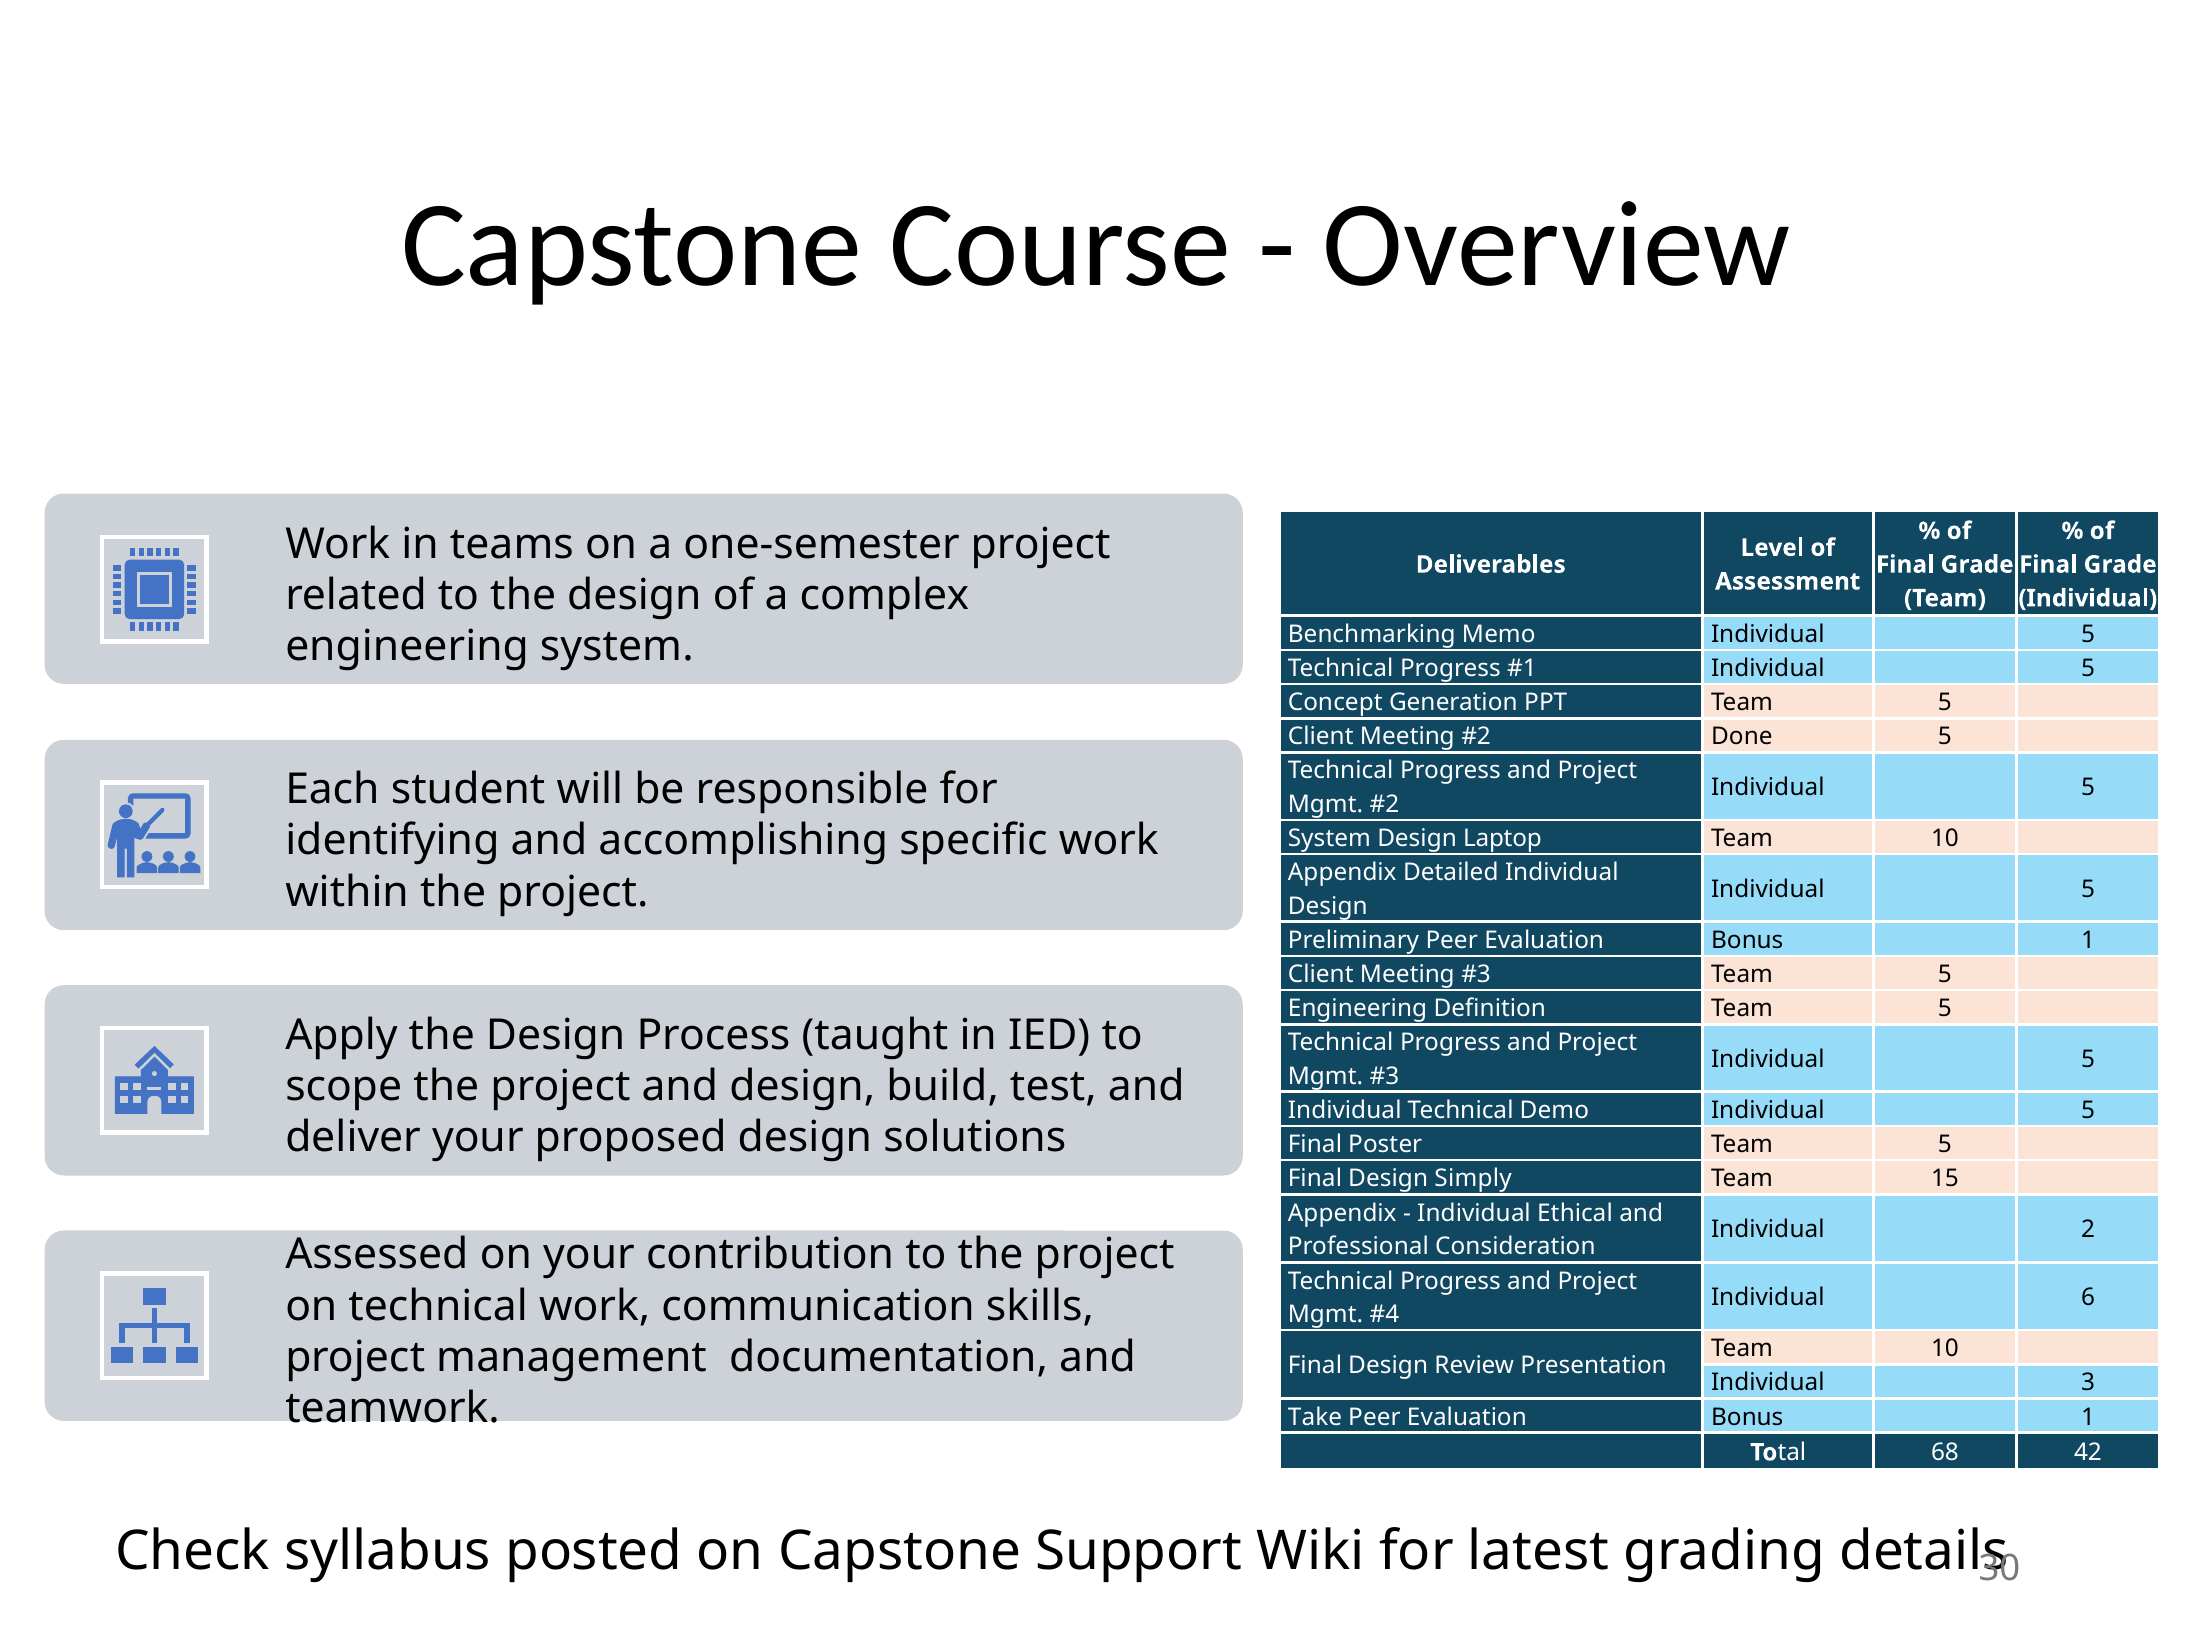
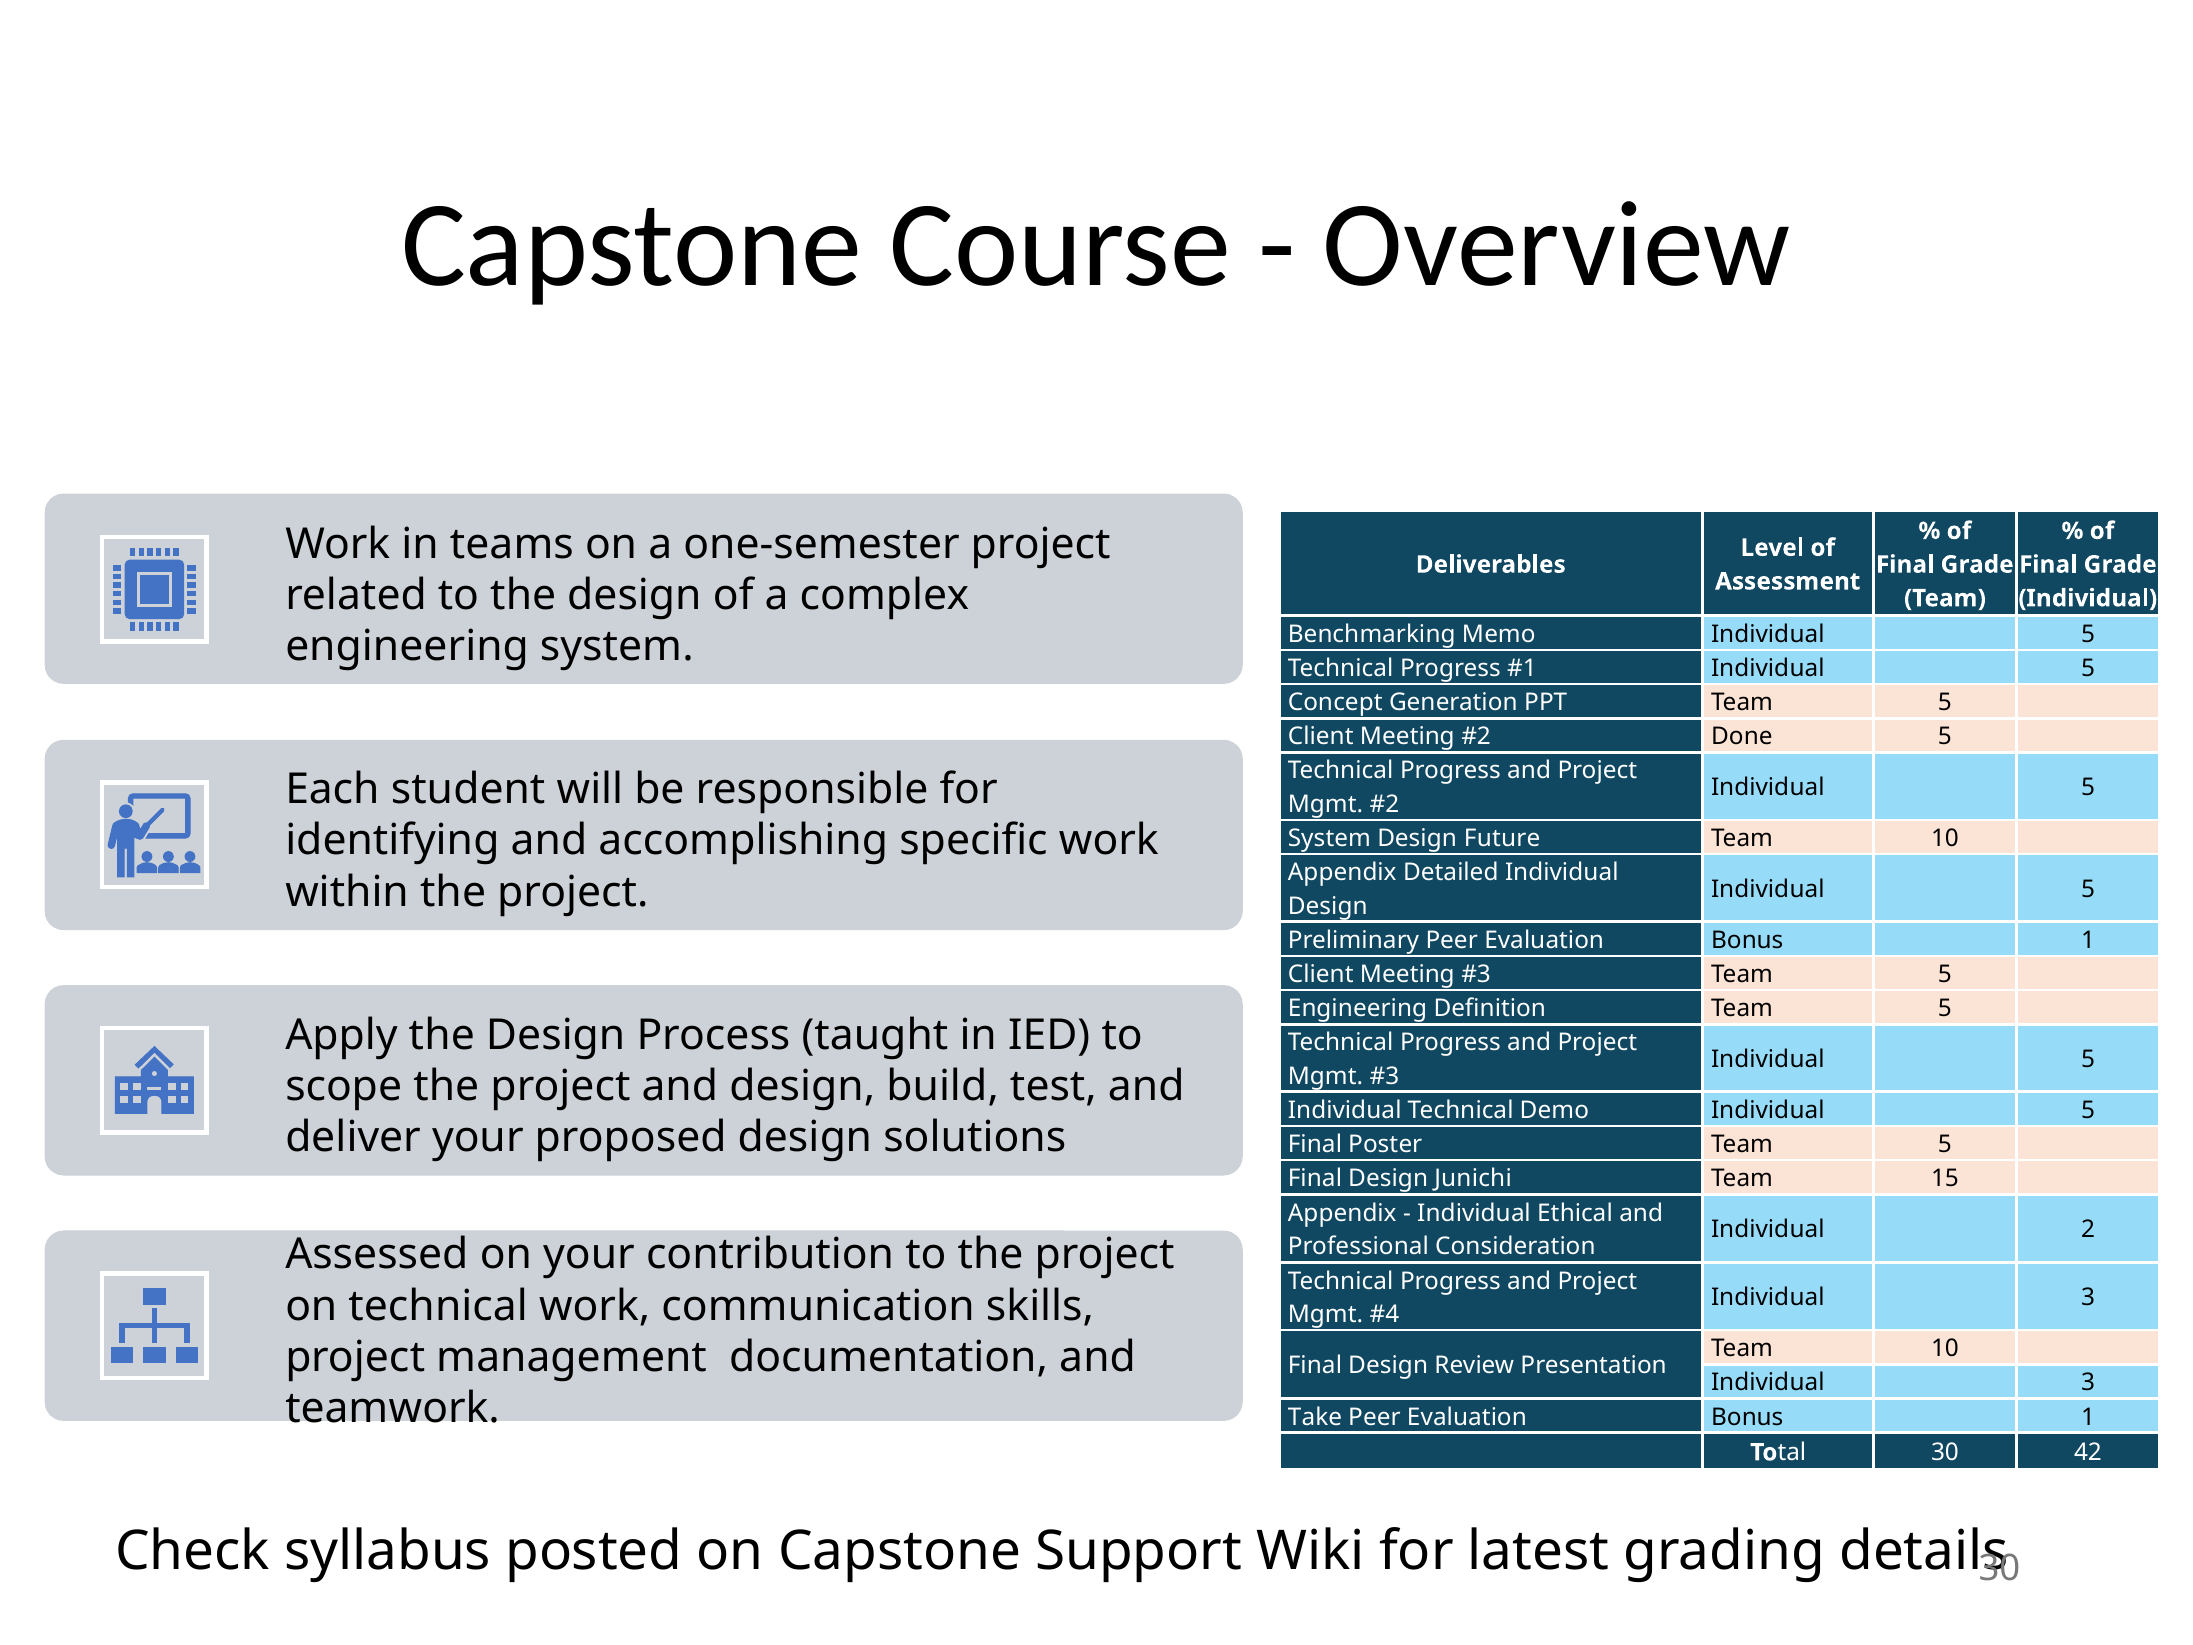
Laptop: Laptop -> Future
Simply: Simply -> Junichi
6 at (2088, 1298): 6 -> 3
Total 68: 68 -> 30
